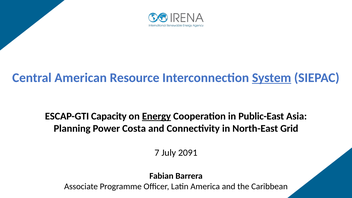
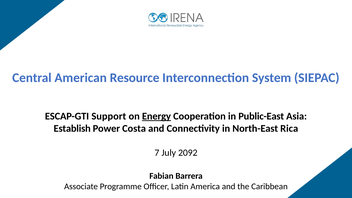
System underline: present -> none
Capacity: Capacity -> Support
Planning: Planning -> Establish
Grid: Grid -> Rica
2091: 2091 -> 2092
